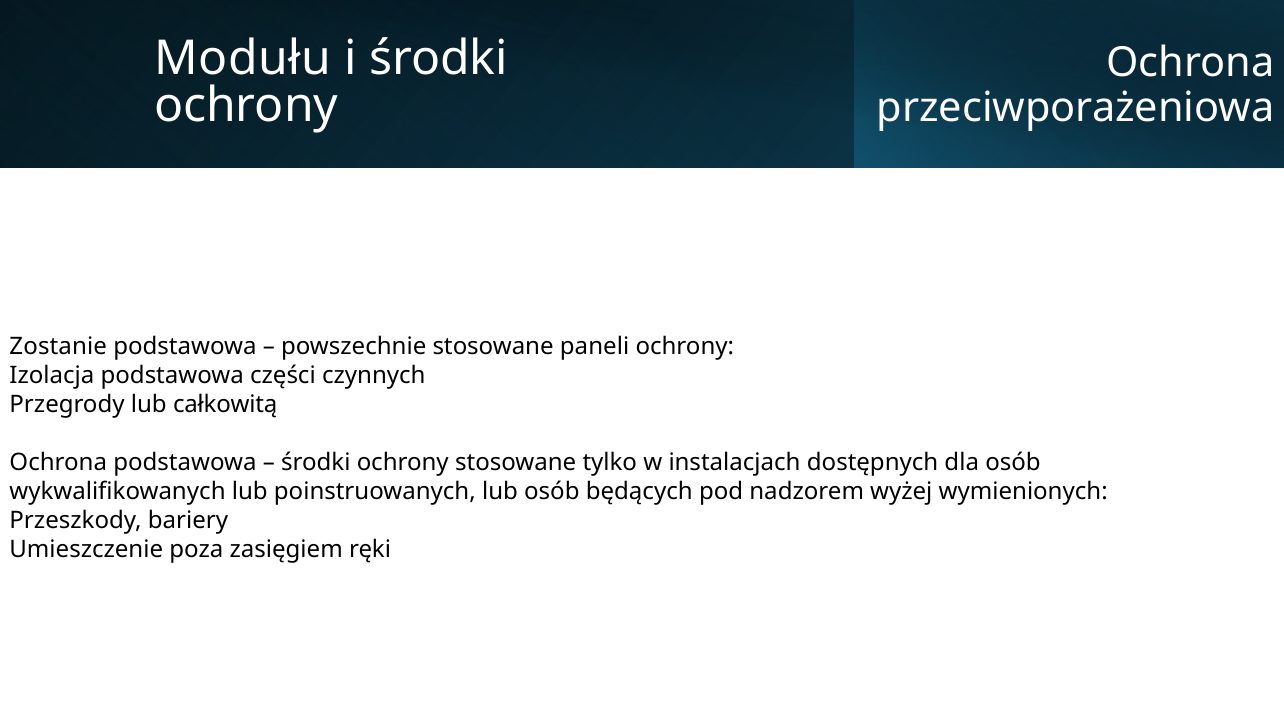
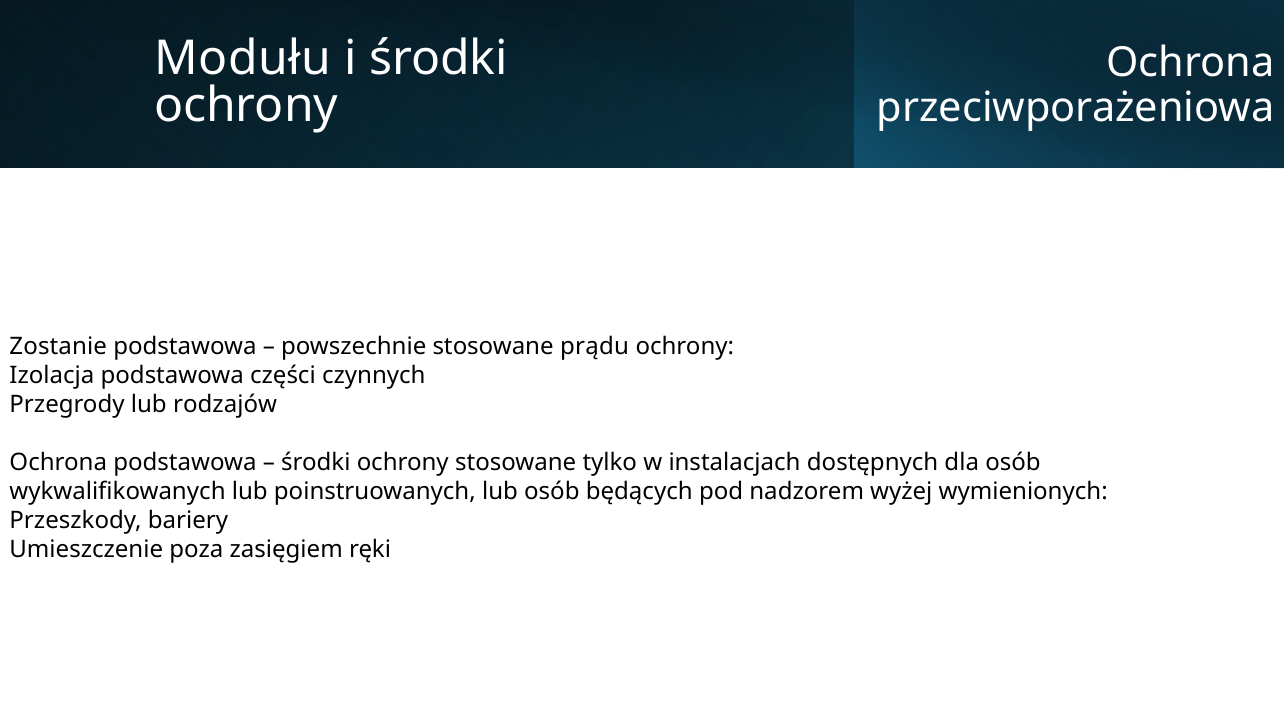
paneli: paneli -> prądu
całkowitą: całkowitą -> rodzajów
